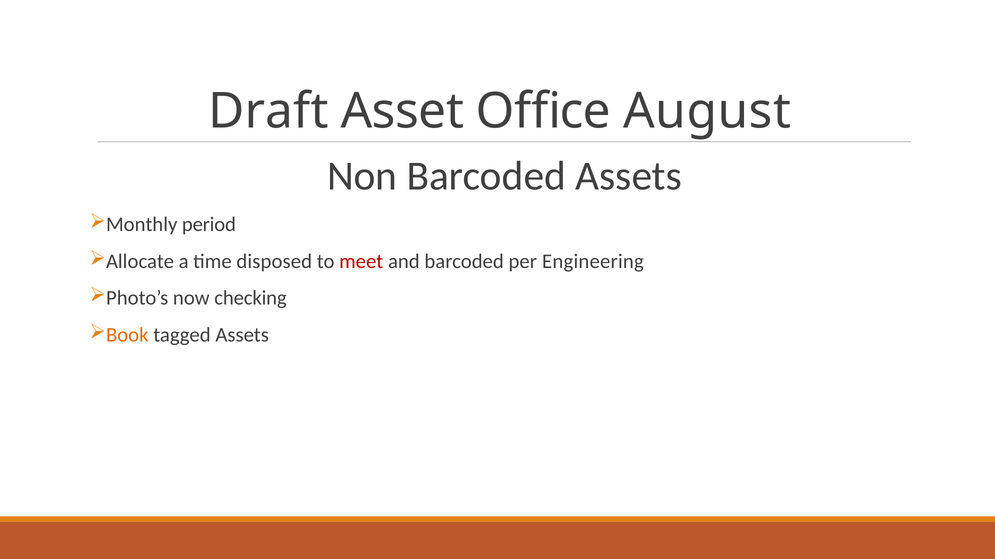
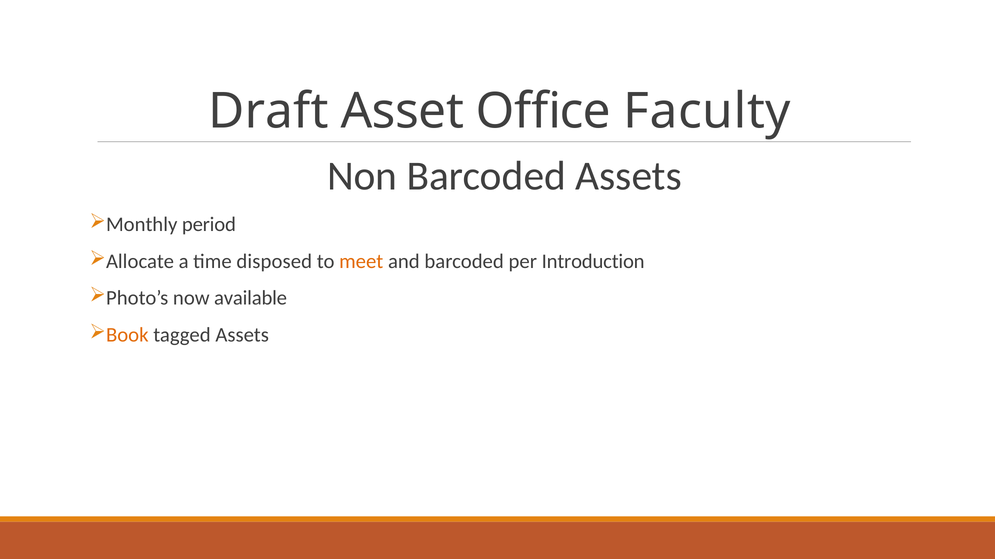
August: August -> Faculty
meet colour: red -> orange
Engineering: Engineering -> Introduction
checking: checking -> available
